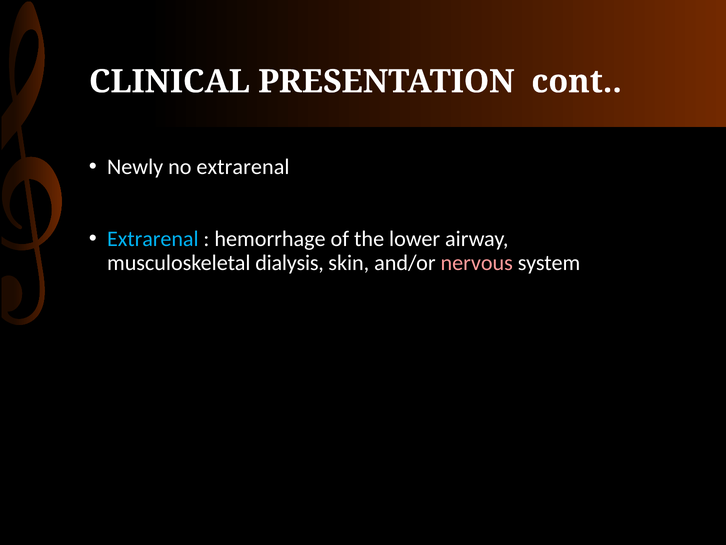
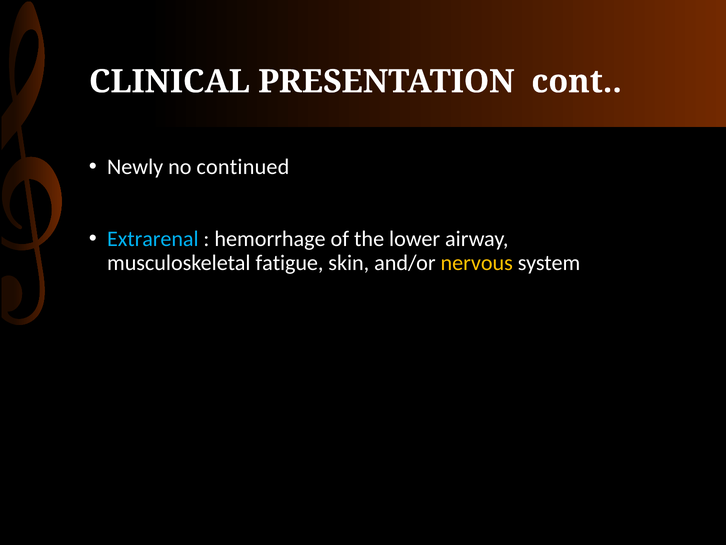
no extrarenal: extrarenal -> continued
dialysis: dialysis -> fatigue
nervous colour: pink -> yellow
